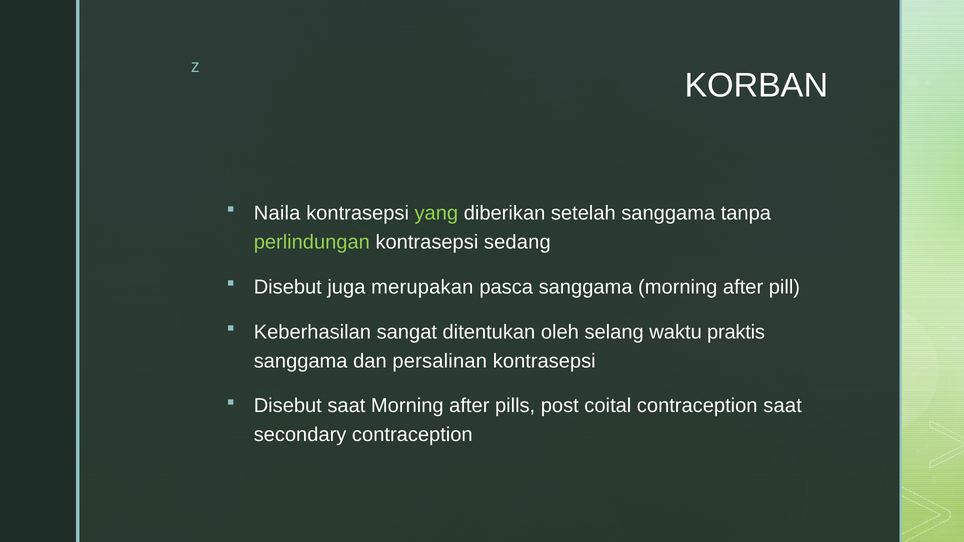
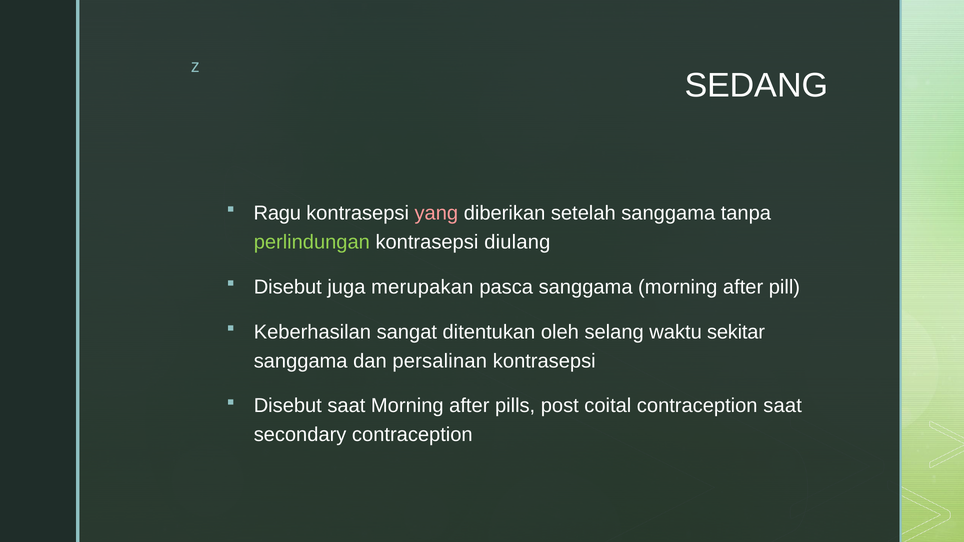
KORBAN: KORBAN -> SEDANG
Naila: Naila -> Ragu
yang colour: light green -> pink
sedang: sedang -> diulang
praktis: praktis -> sekitar
